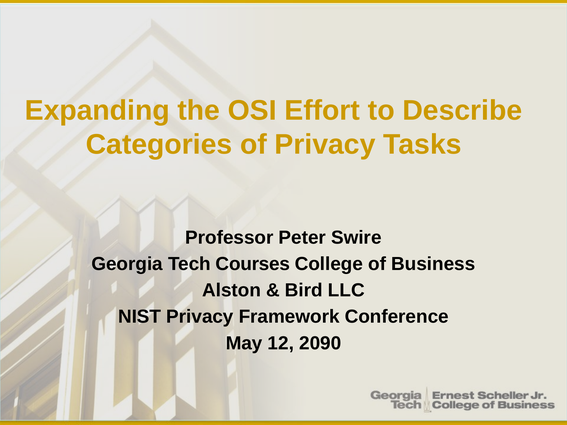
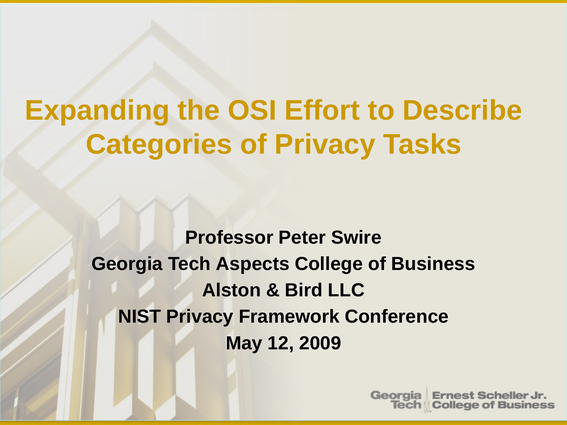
Courses: Courses -> Aspects
2090: 2090 -> 2009
